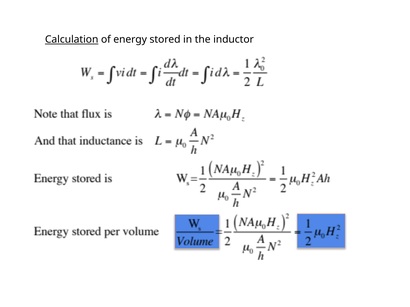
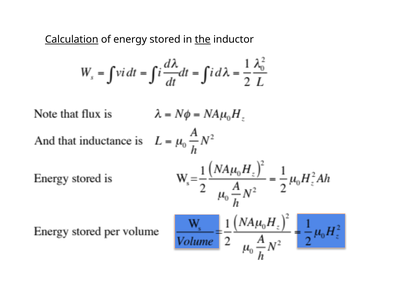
the underline: none -> present
